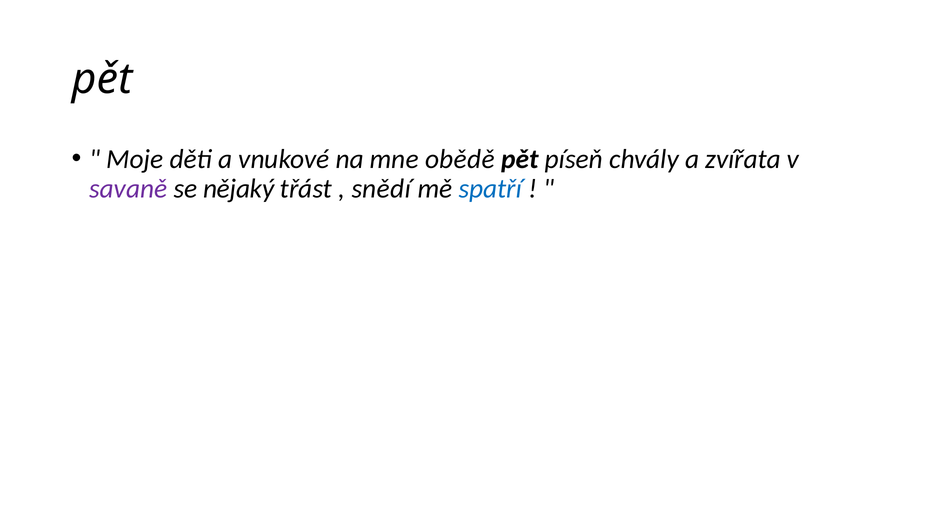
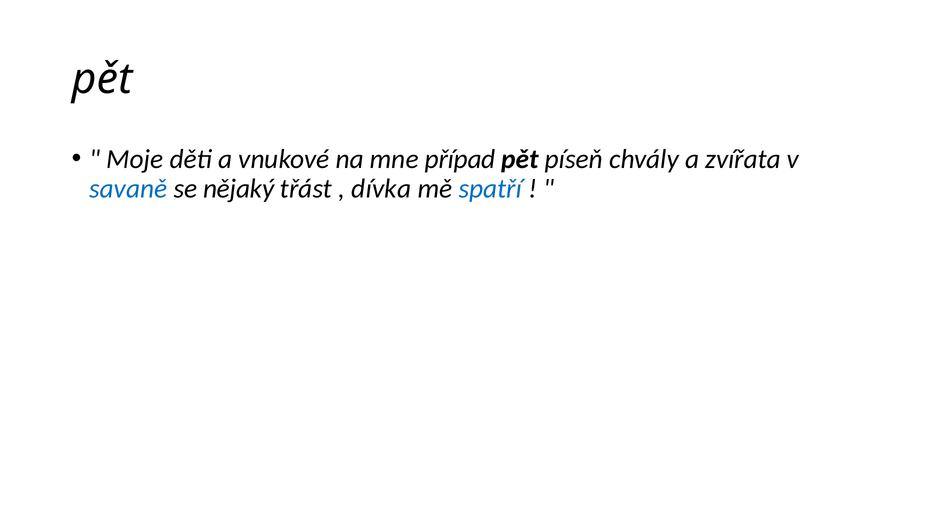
obědě: obědě -> případ
savaně colour: purple -> blue
snědí: snědí -> dívka
